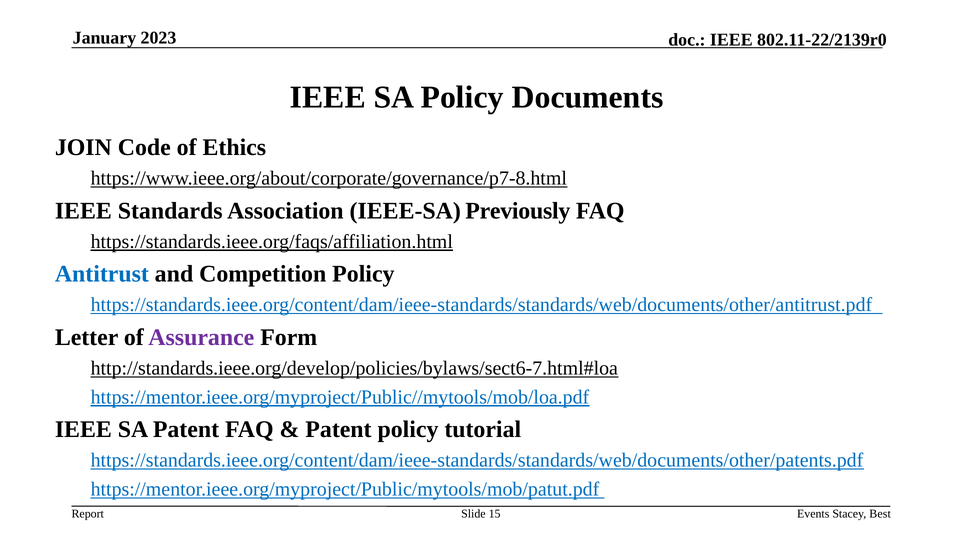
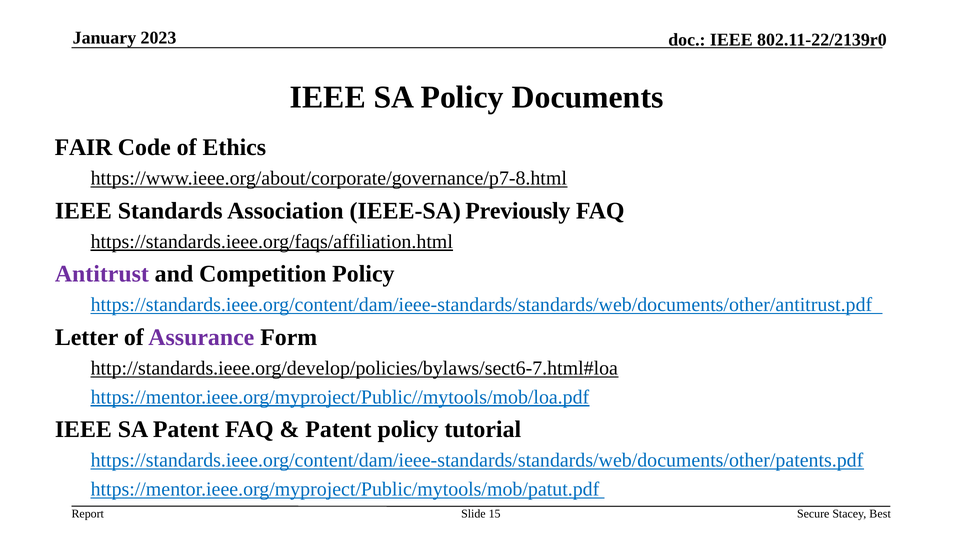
JOIN: JOIN -> FAIR
Antitrust colour: blue -> purple
Events: Events -> Secure
